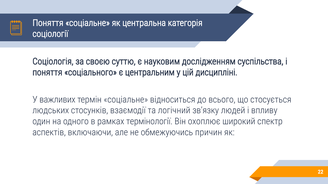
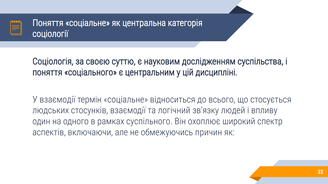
У важливих: важливих -> взаємодії
термінології: термінології -> суспільного
